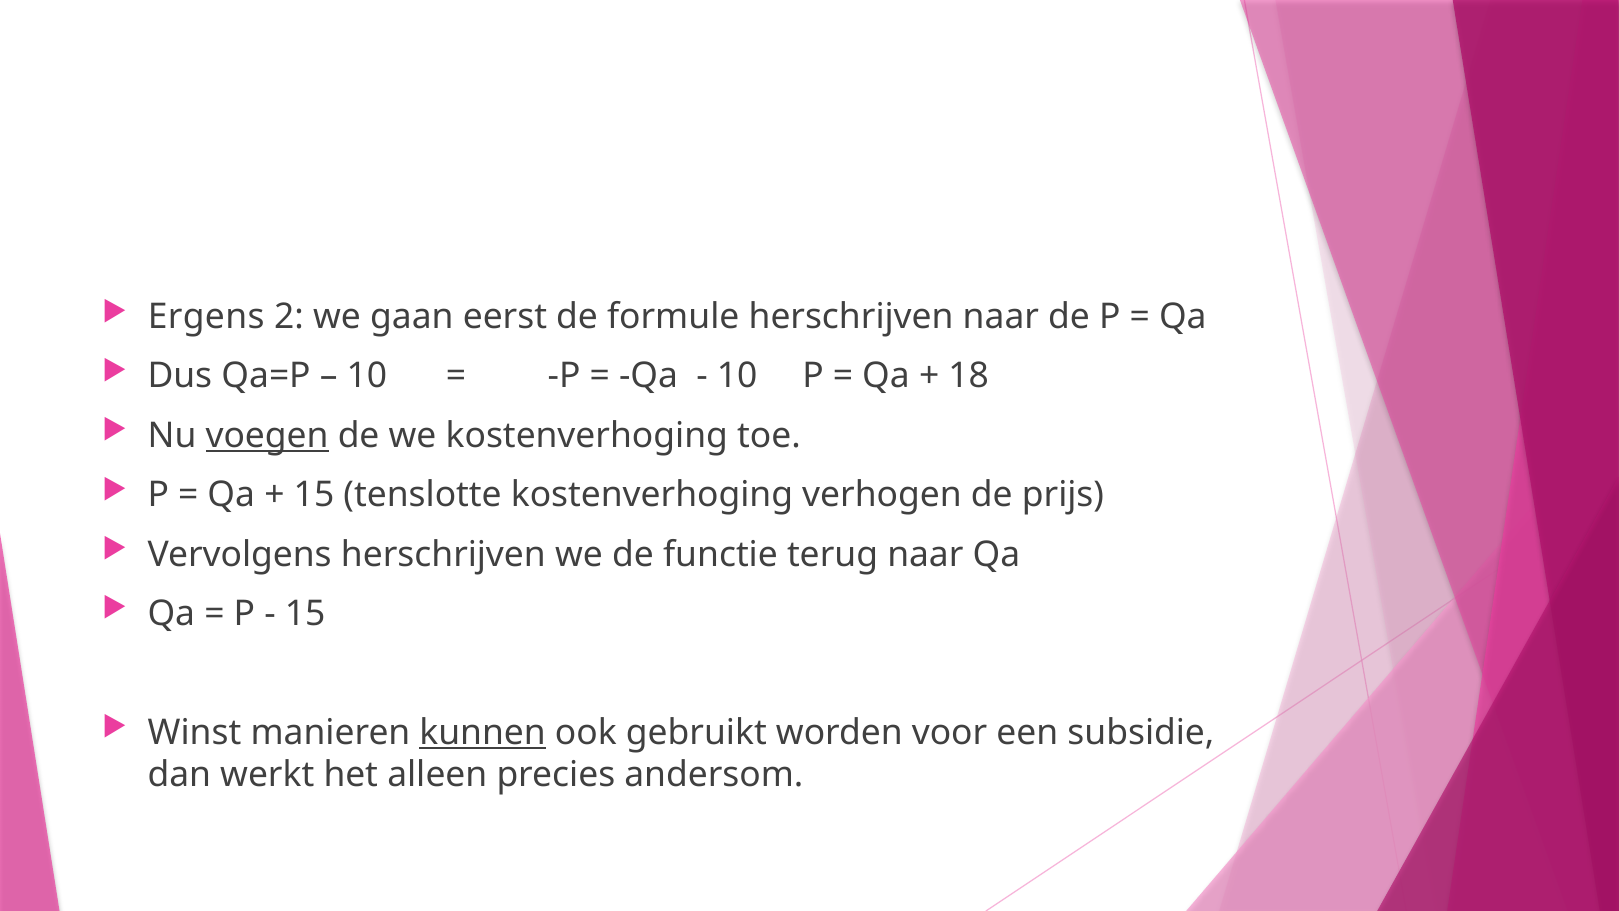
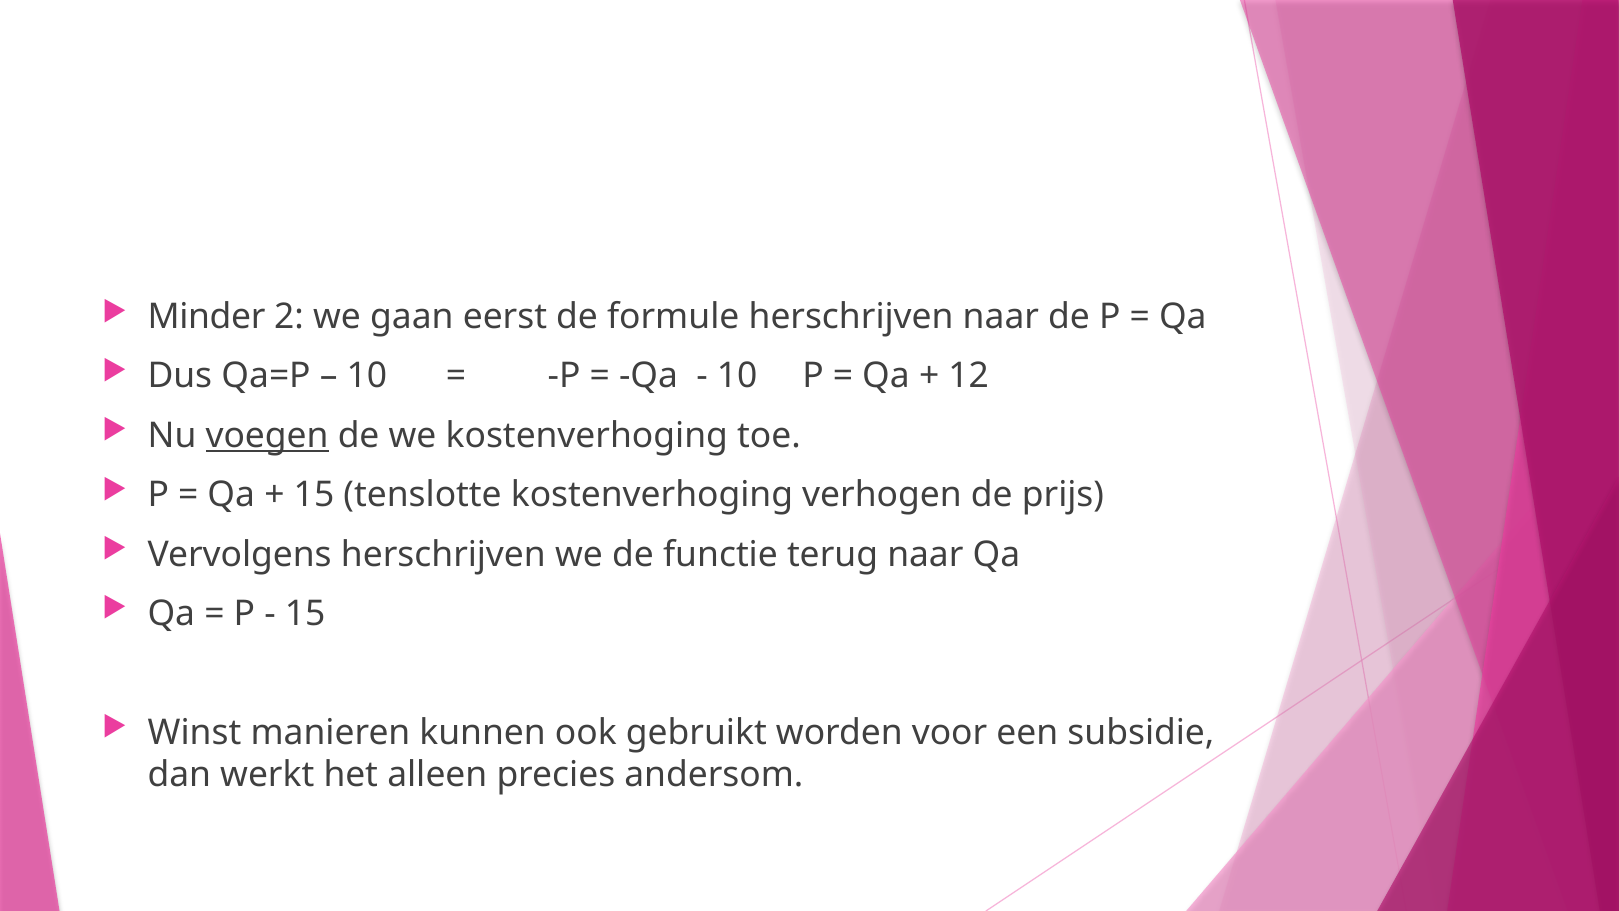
Ergens: Ergens -> Minder
18: 18 -> 12
kunnen underline: present -> none
